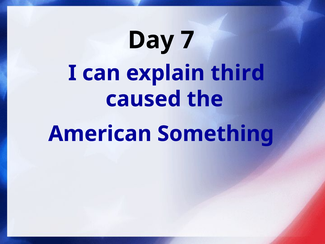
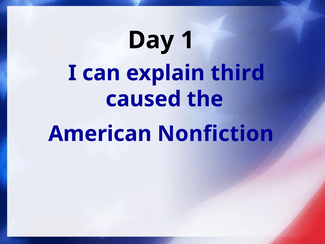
7: 7 -> 1
Something: Something -> Nonfiction
